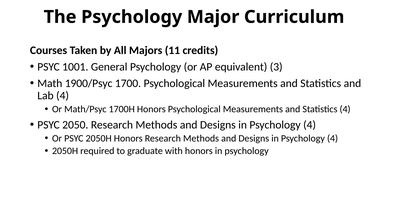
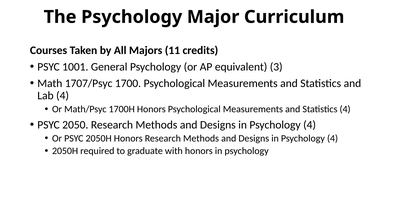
1900/Psyc: 1900/Psyc -> 1707/Psyc
